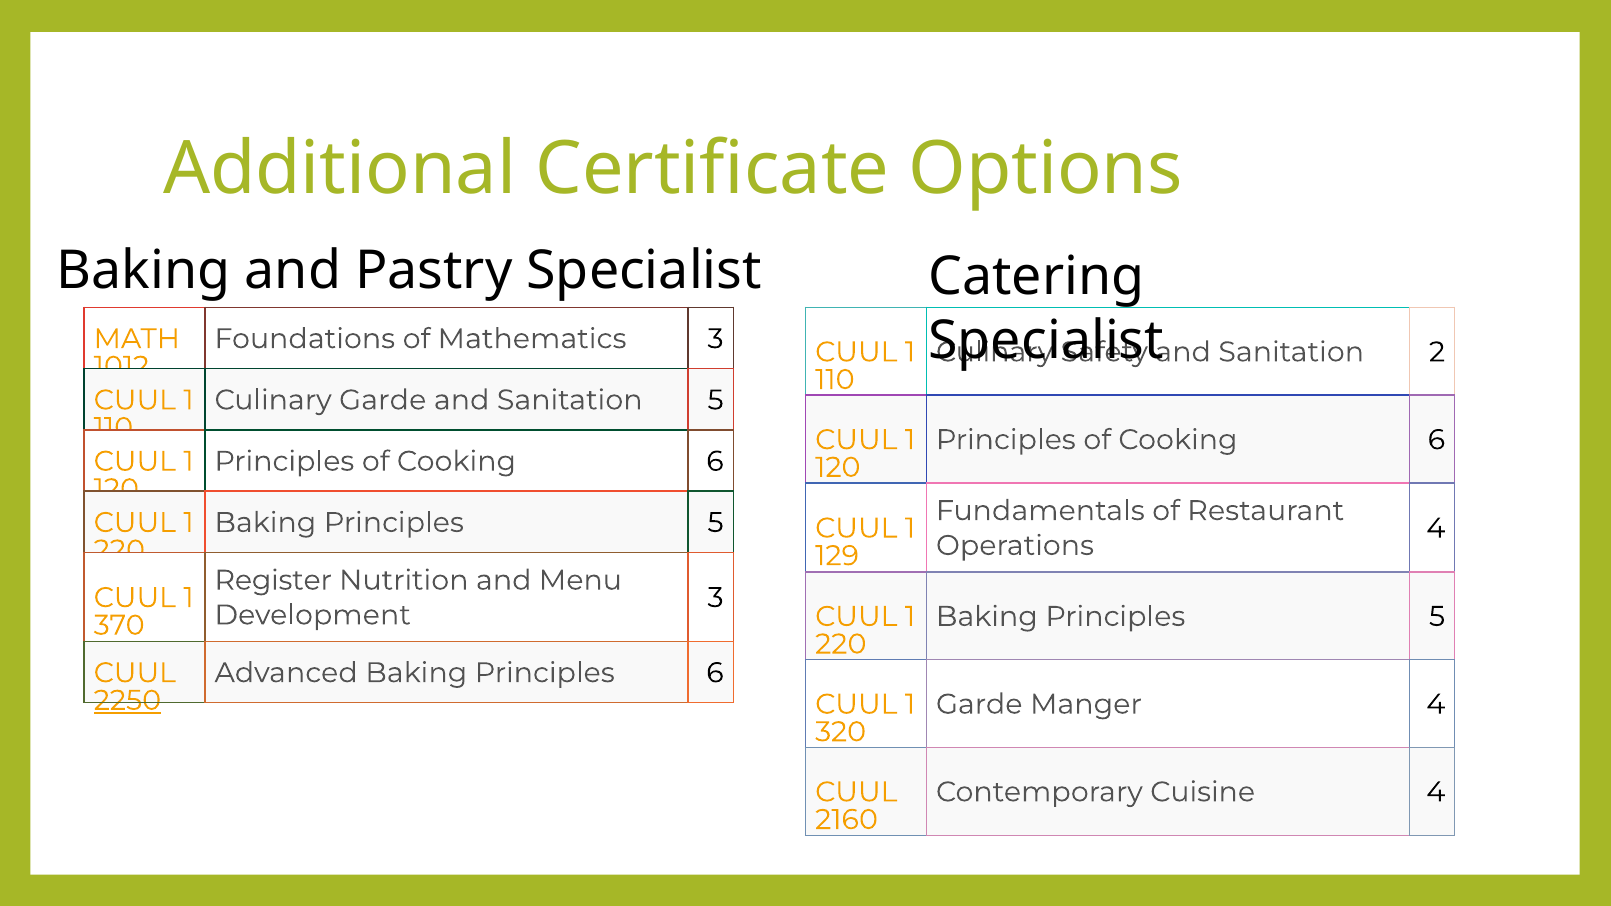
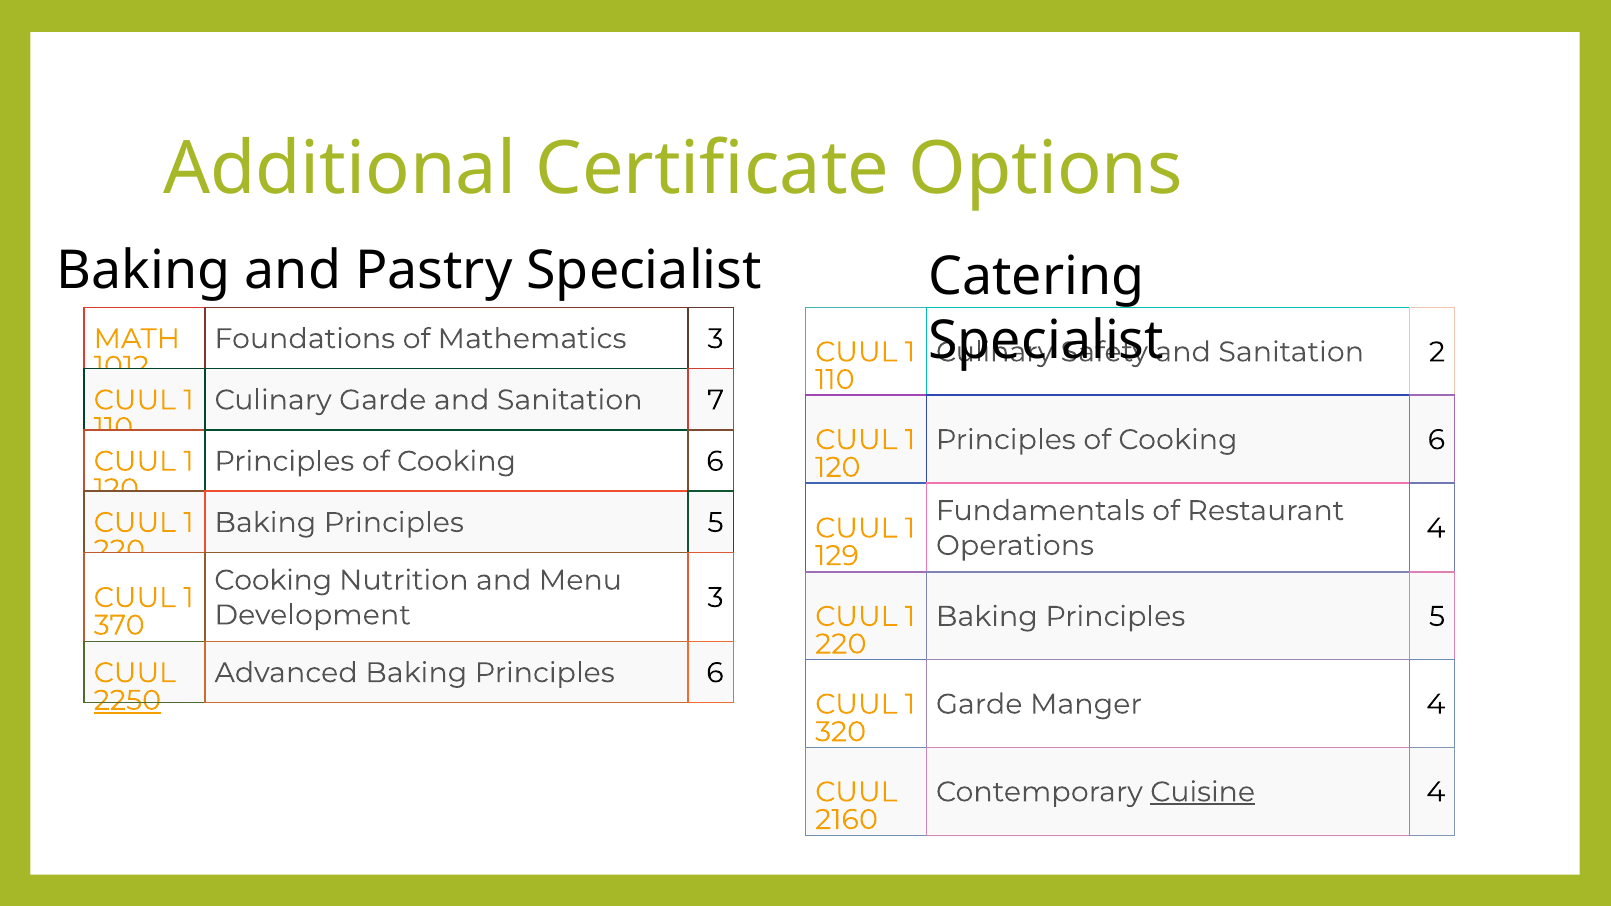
Sanitation 5: 5 -> 7
Register at (273, 580): Register -> Cooking
Cuisine underline: none -> present
